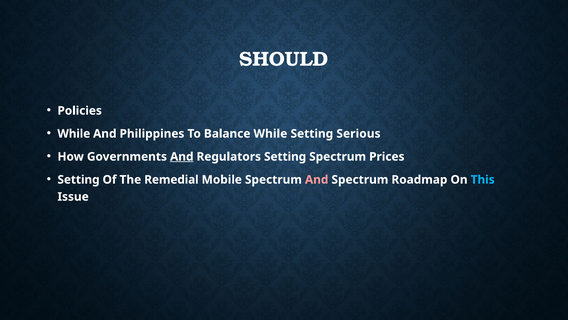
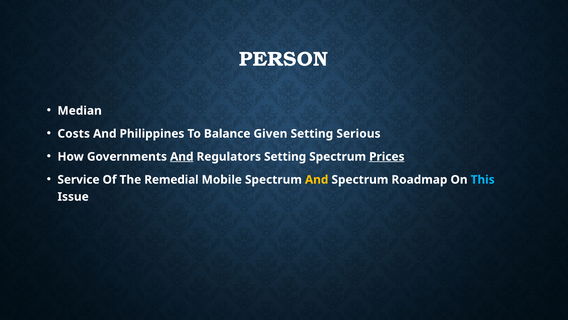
SHOULD: SHOULD -> PERSON
Policies: Policies -> Median
While at (74, 134): While -> Costs
Balance While: While -> Given
Prices underline: none -> present
Setting at (79, 179): Setting -> Service
And at (317, 179) colour: pink -> yellow
